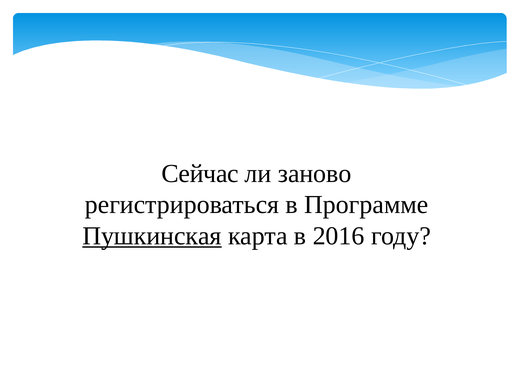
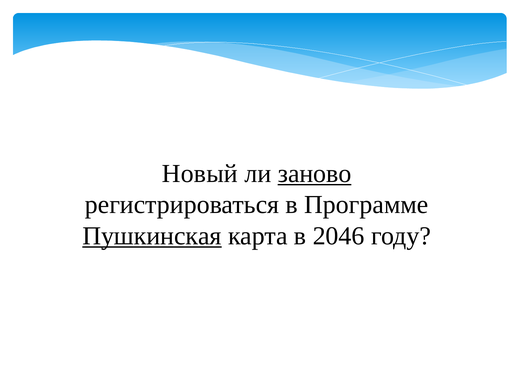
Сейчас: Сейчас -> Новый
заново underline: none -> present
2016: 2016 -> 2046
